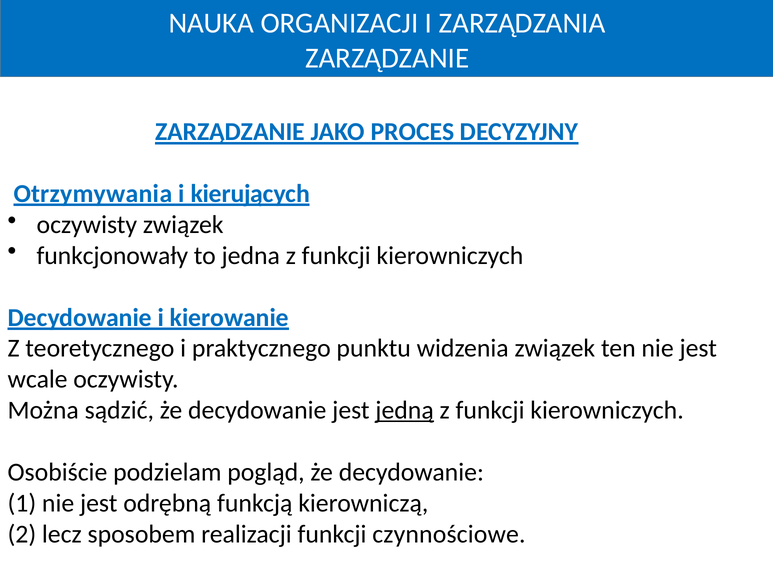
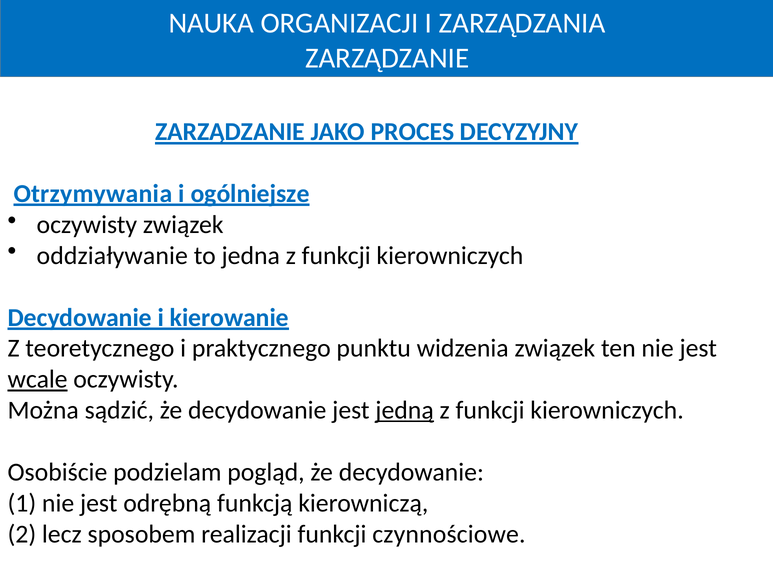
kierujących: kierujących -> ogólniejsze
funkcjonowały: funkcjonowały -> oddziaływanie
wcale underline: none -> present
